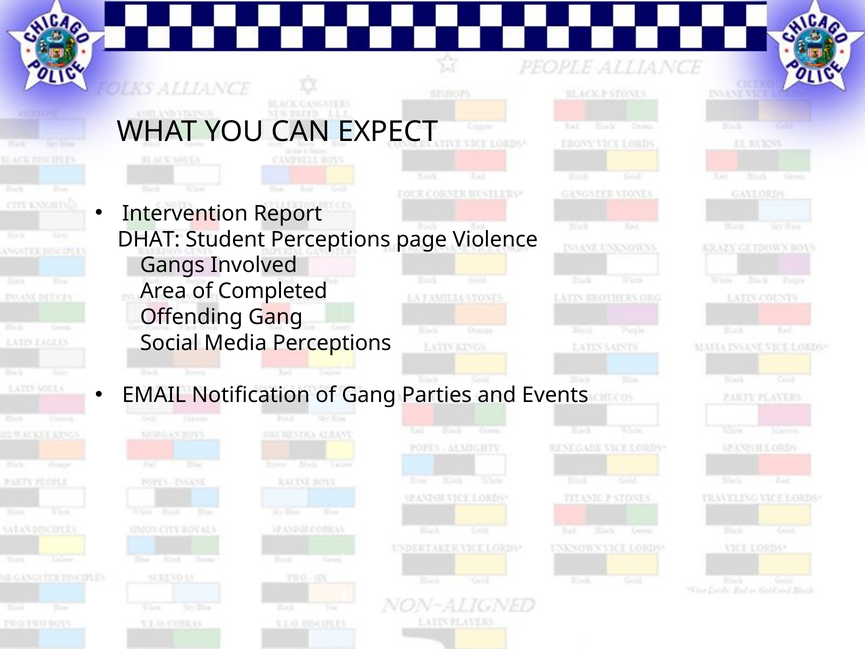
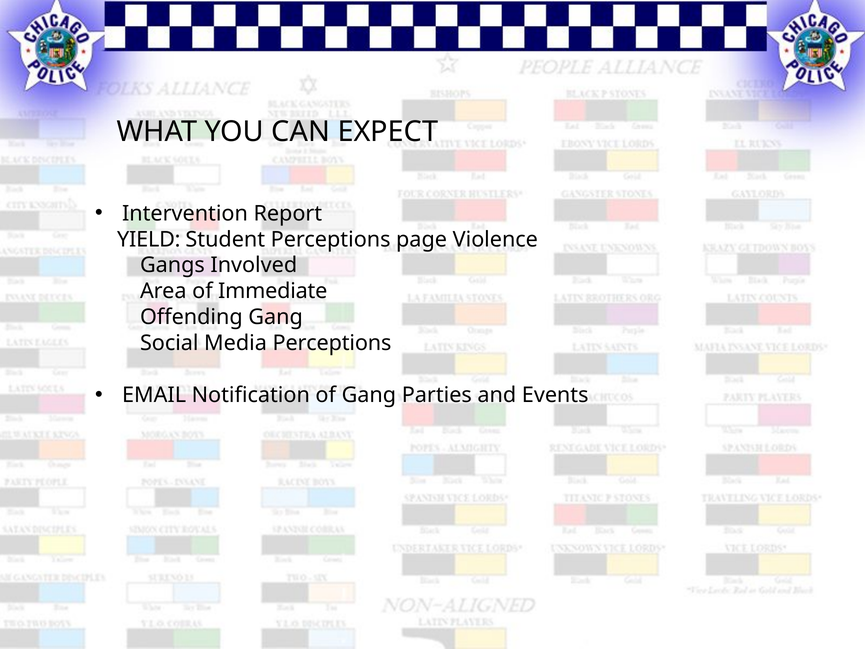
DHAT: DHAT -> YIELD
Completed: Completed -> Immediate
